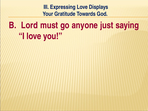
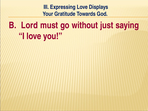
anyone: anyone -> without
